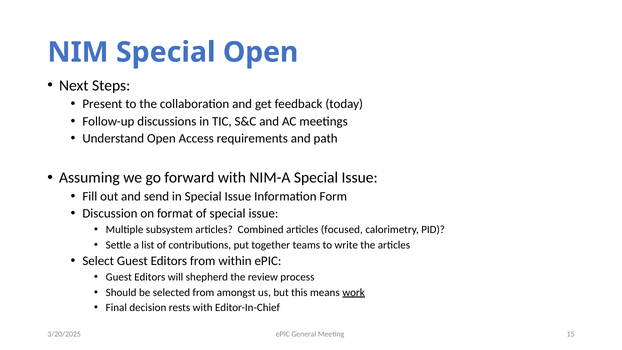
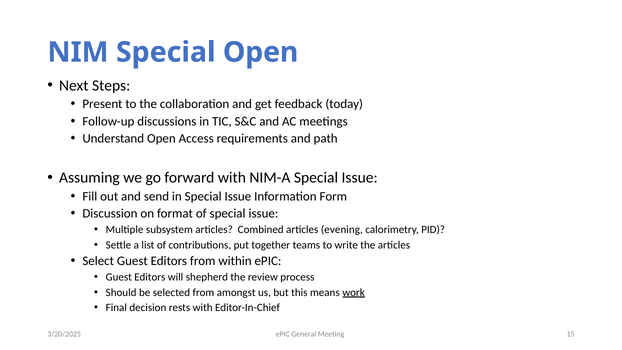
focused: focused -> evening
